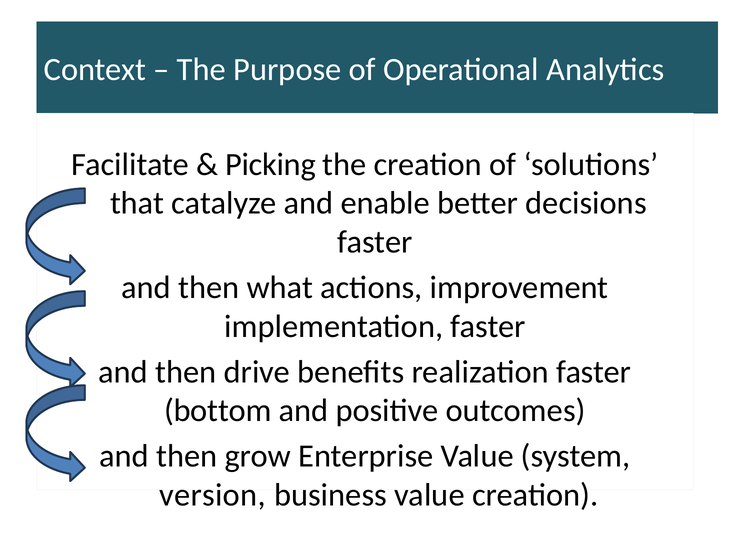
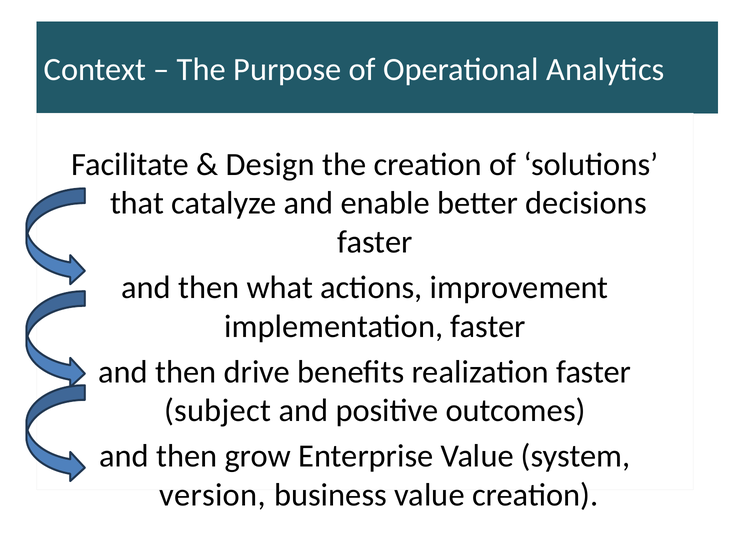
Picking: Picking -> Design
bottom: bottom -> subject
